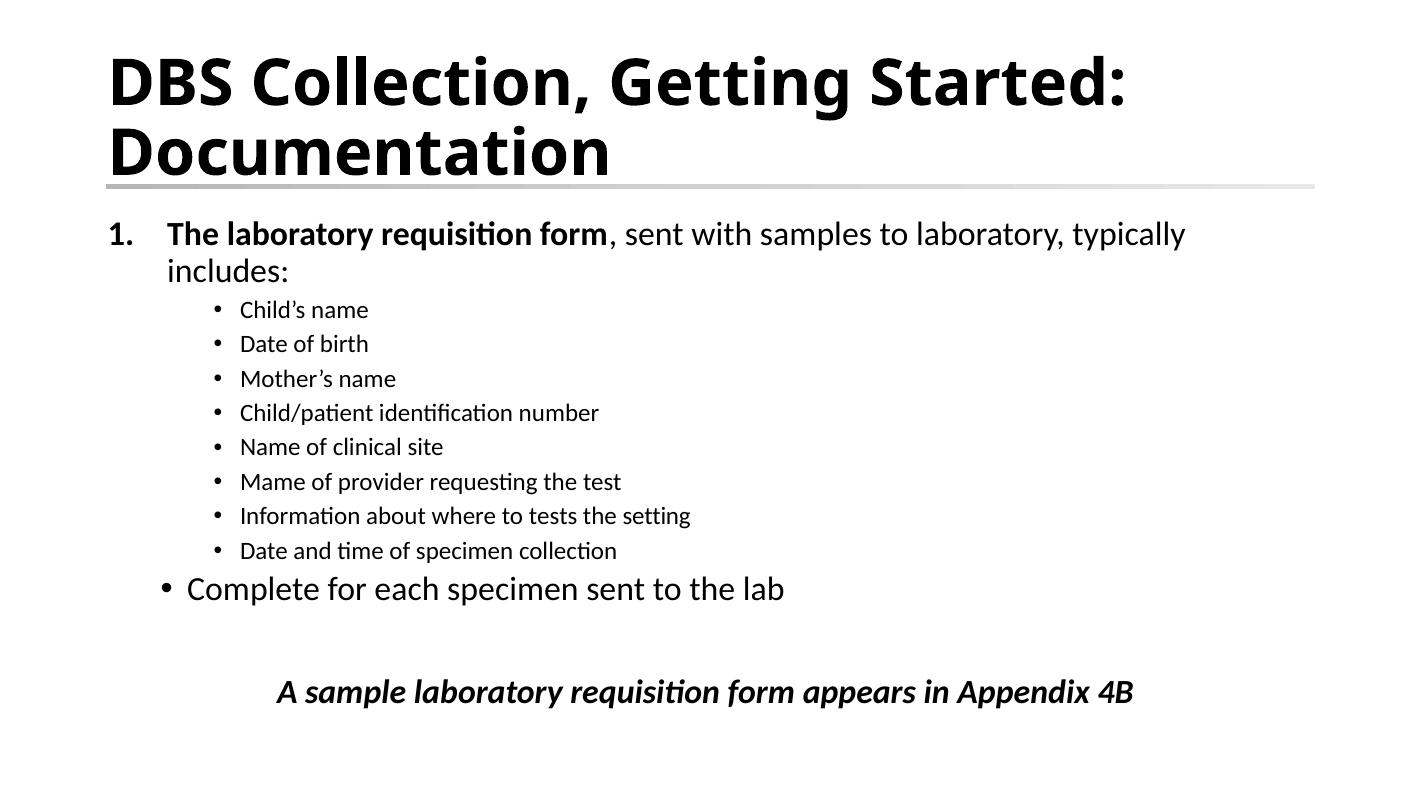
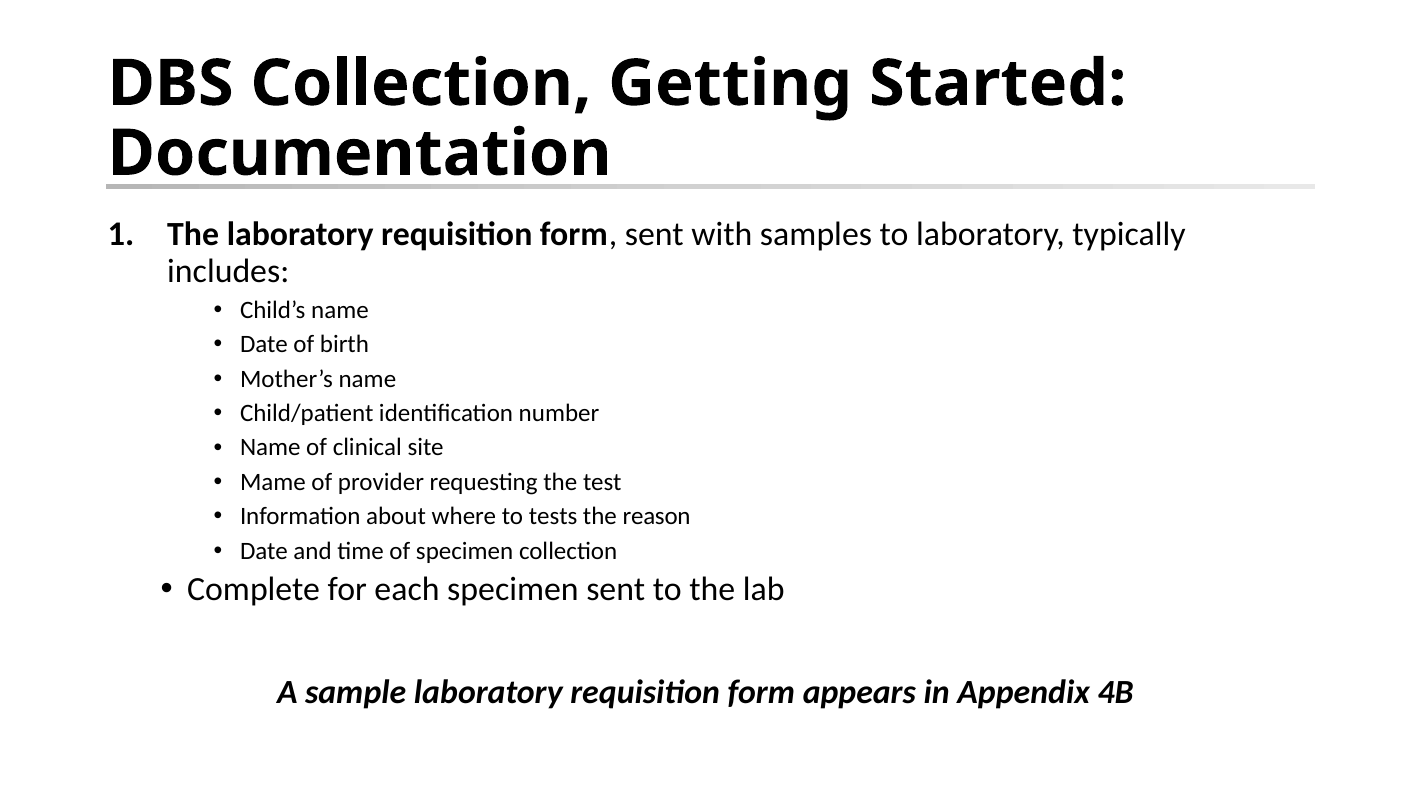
setting: setting -> reason
